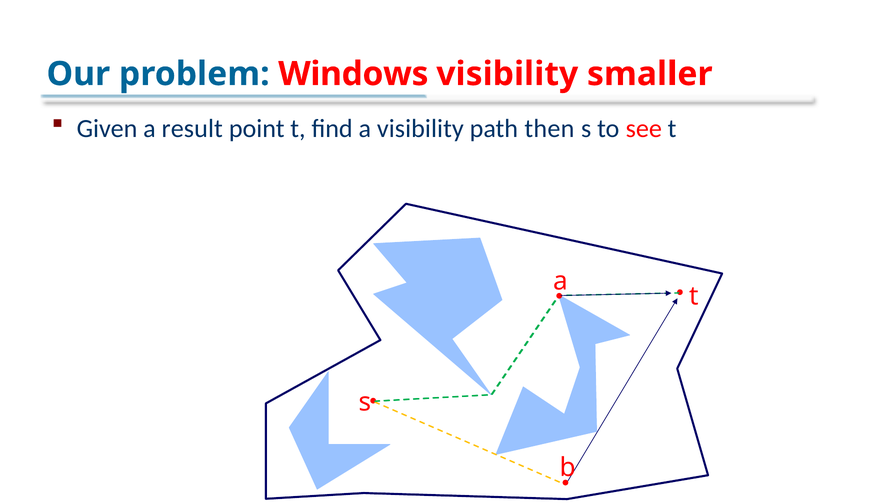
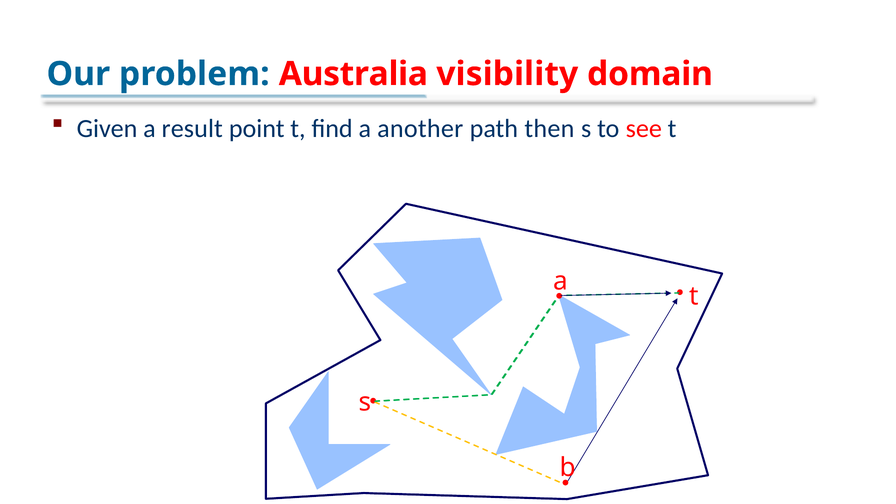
Windows: Windows -> Australia
smaller: smaller -> domain
a visibility: visibility -> another
